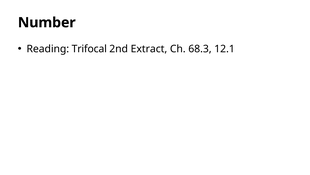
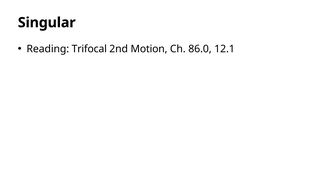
Number: Number -> Singular
Extract: Extract -> Motion
68.3: 68.3 -> 86.0
